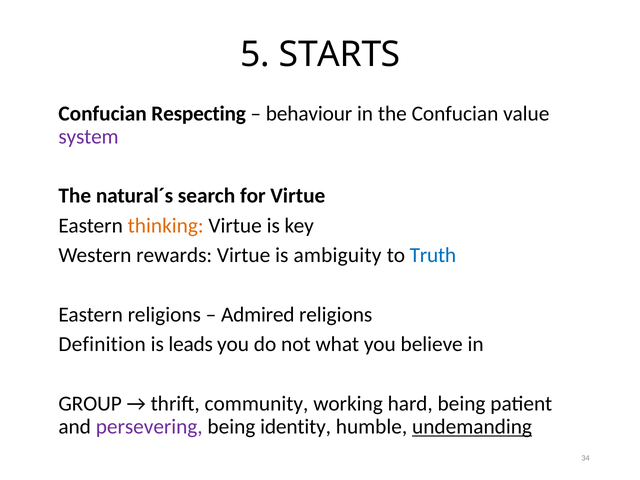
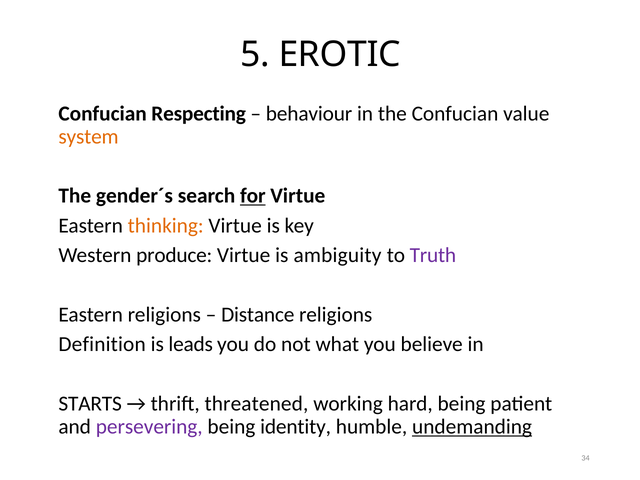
STARTS: STARTS -> EROTIC
system colour: purple -> orange
natural´s: natural´s -> gender´s
for underline: none -> present
rewards: rewards -> produce
Truth colour: blue -> purple
Admired: Admired -> Distance
GROUP: GROUP -> STARTS
community: community -> threatened
